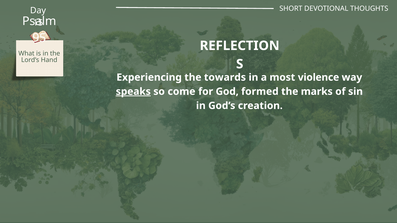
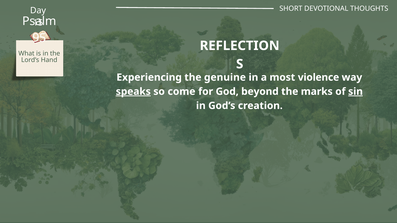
towards: towards -> genuine
formed: formed -> beyond
sin underline: none -> present
